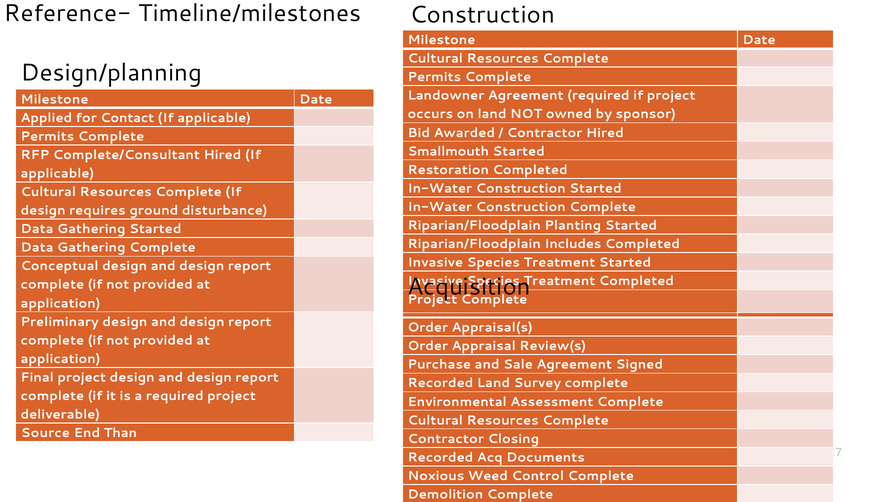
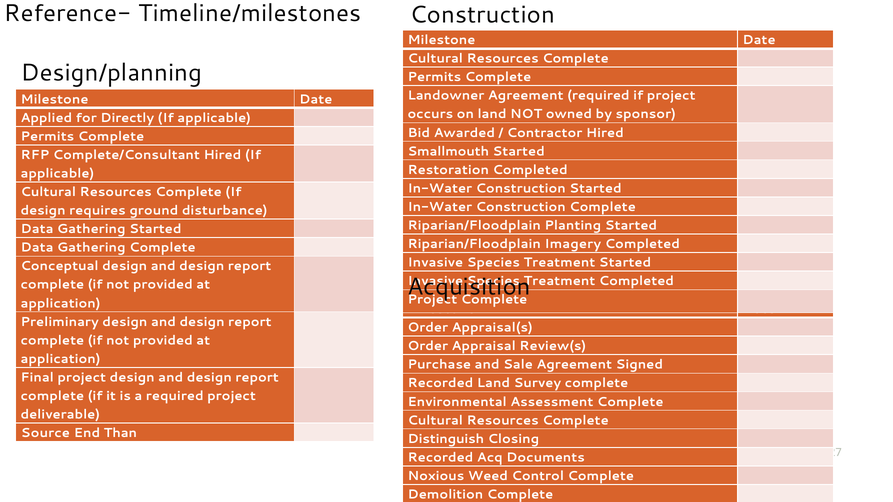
Contact: Contact -> Directly
Includes: Includes -> Imagery
Contractor at (446, 439): Contractor -> Distinguish
